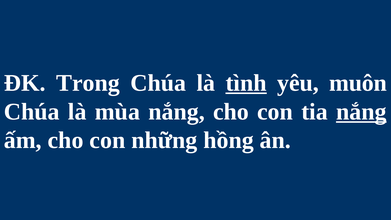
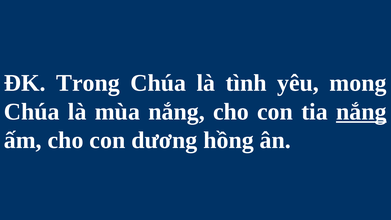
tình underline: present -> none
muôn: muôn -> mong
những: những -> dương
